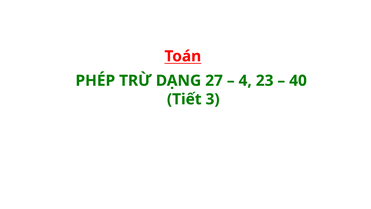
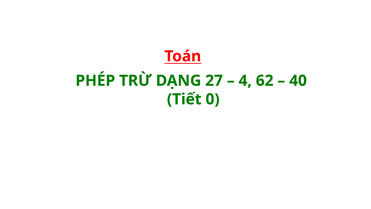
23: 23 -> 62
3: 3 -> 0
